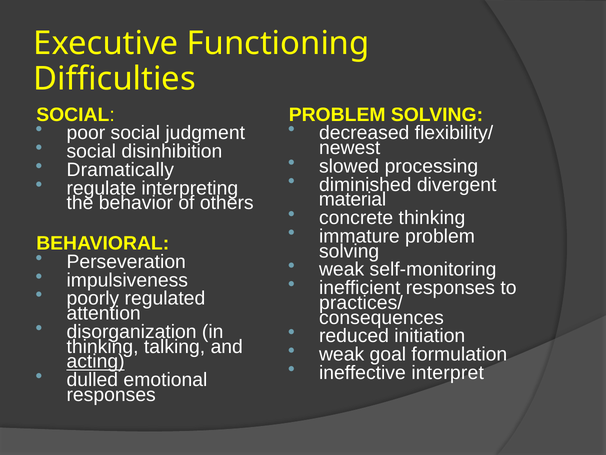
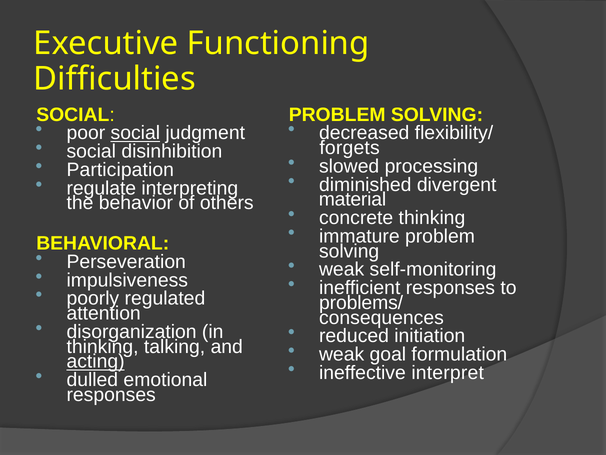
social at (135, 133) underline: none -> present
newest: newest -> forgets
Dramatically: Dramatically -> Participation
practices/: practices/ -> problems/
